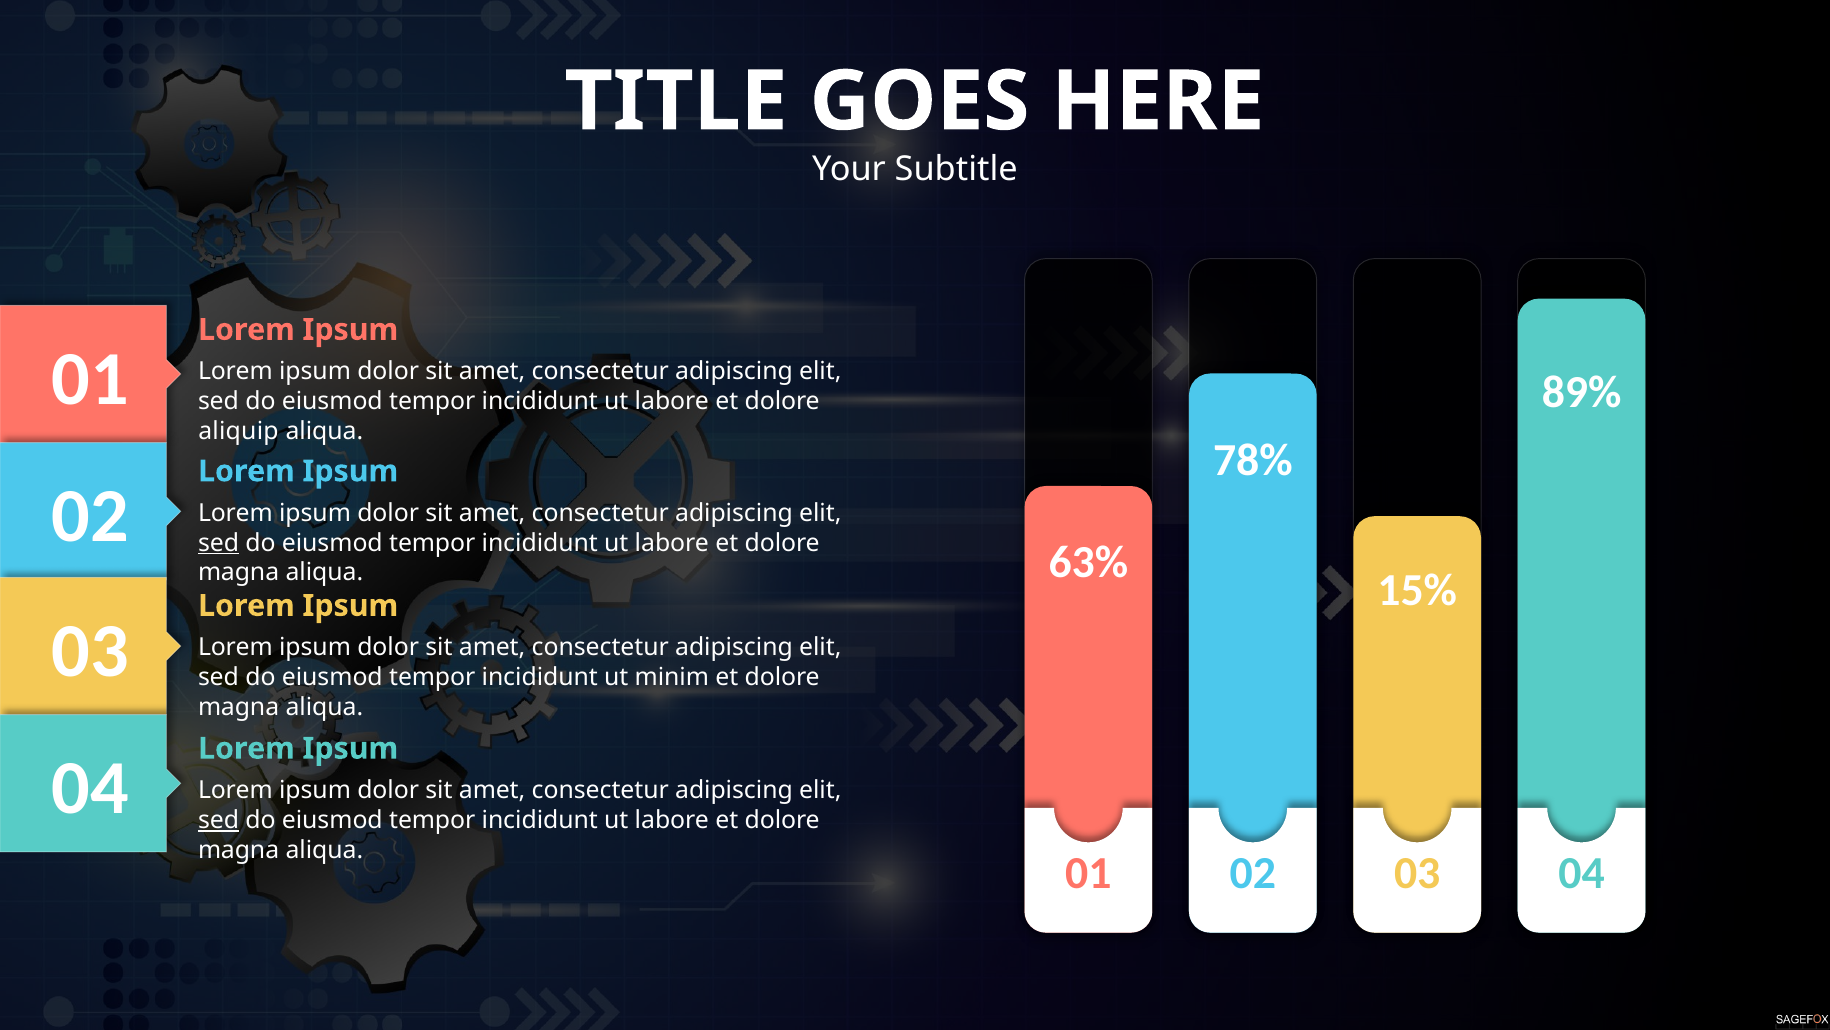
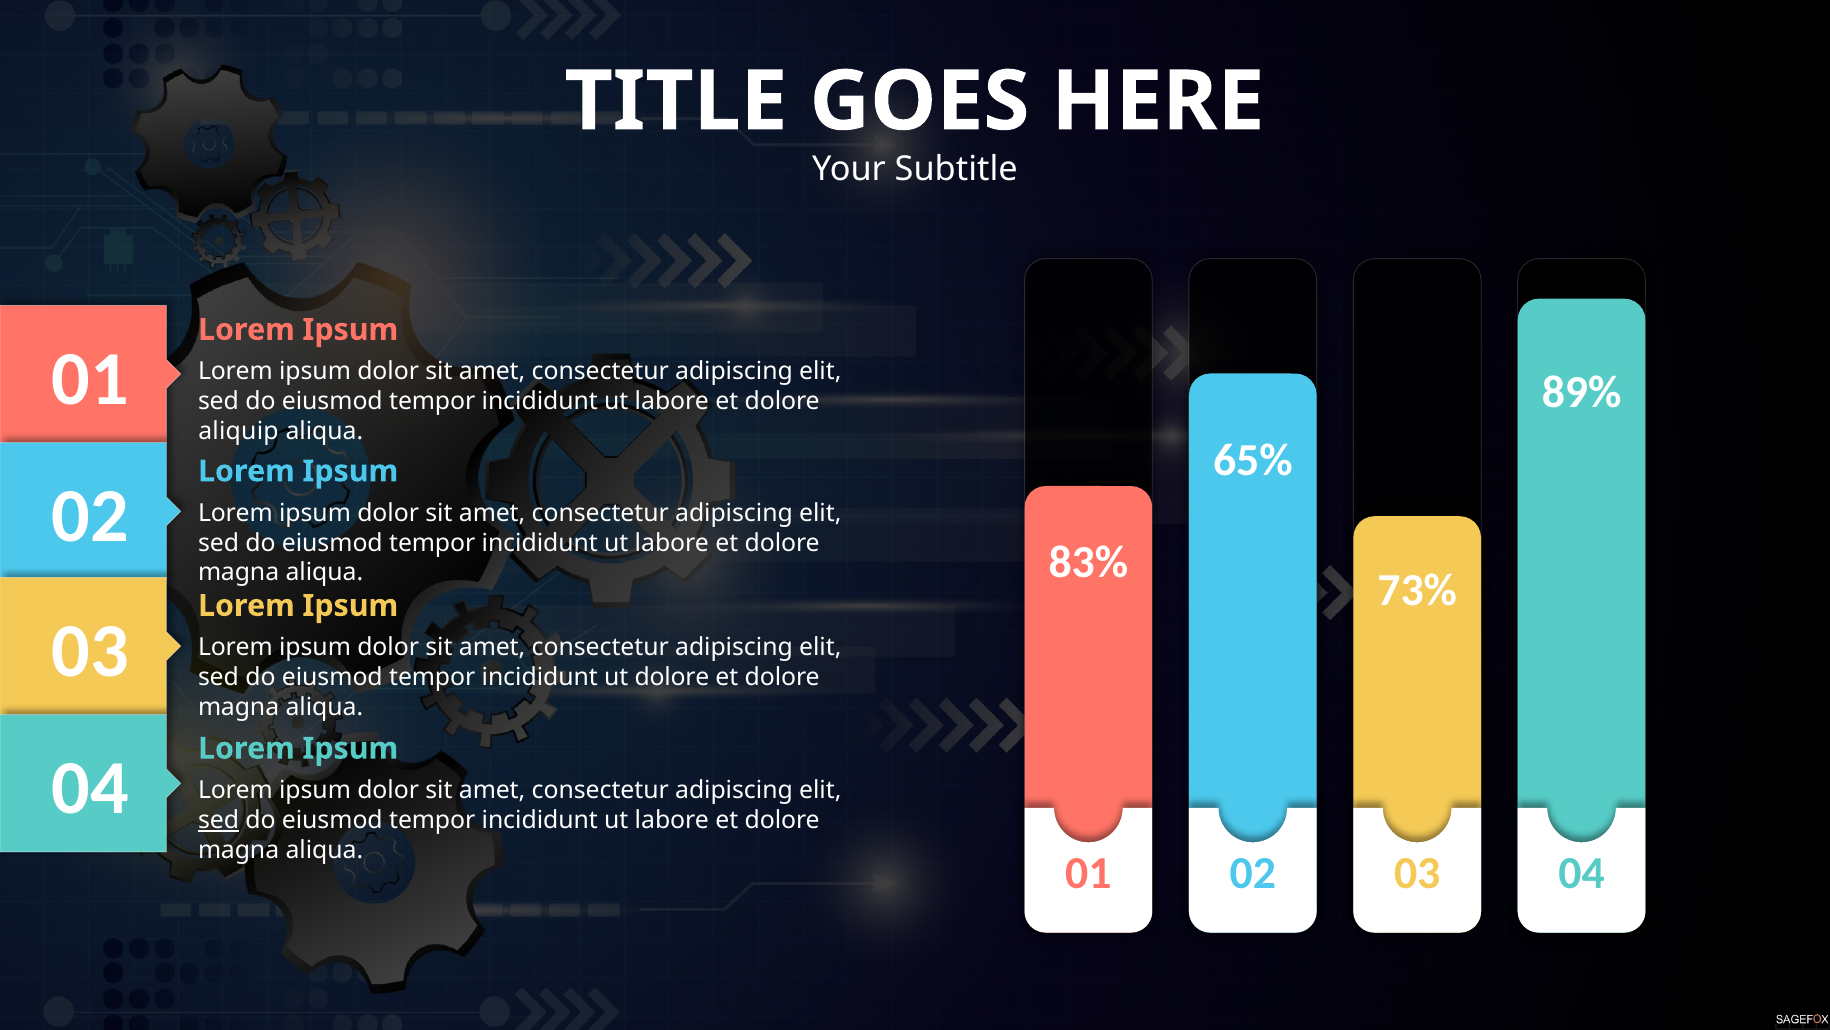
78%: 78% -> 65%
sed at (219, 543) underline: present -> none
63%: 63% -> 83%
15%: 15% -> 73%
ut minim: minim -> dolore
